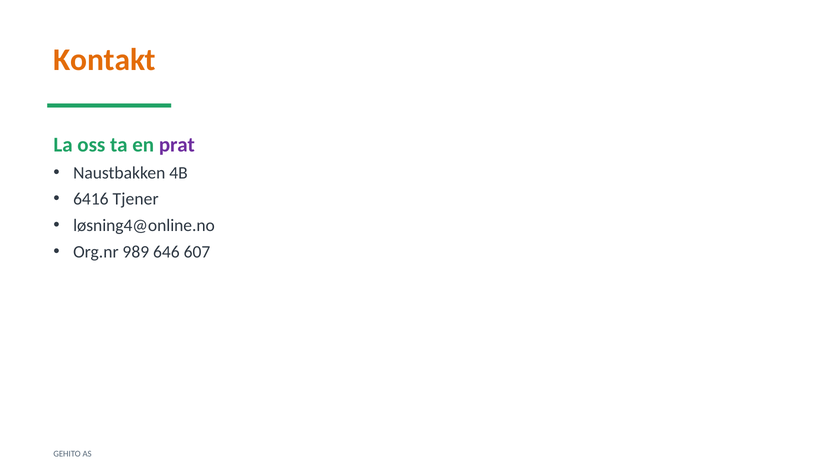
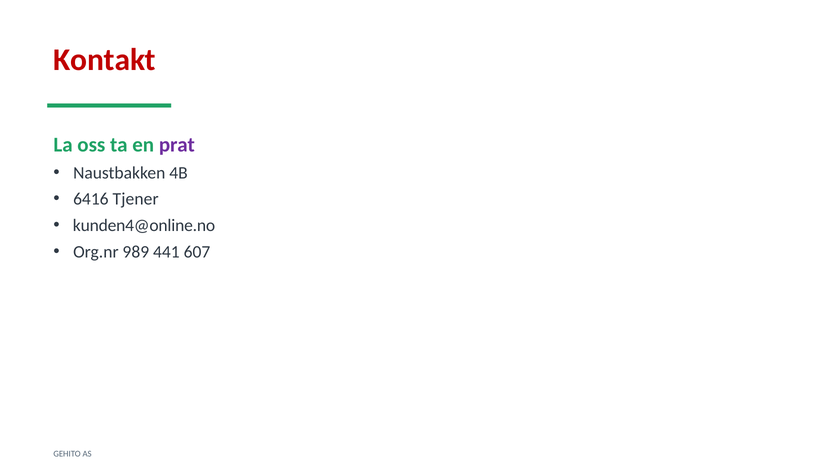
Kontakt colour: orange -> red
løsning4@online.no: løsning4@online.no -> kunden4@online.no
646: 646 -> 441
